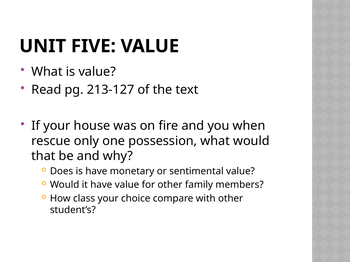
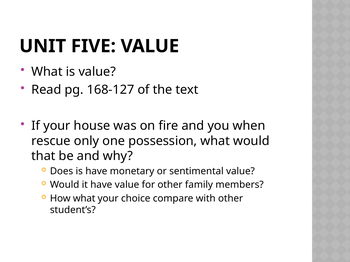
213-127: 213-127 -> 168-127
How class: class -> what
